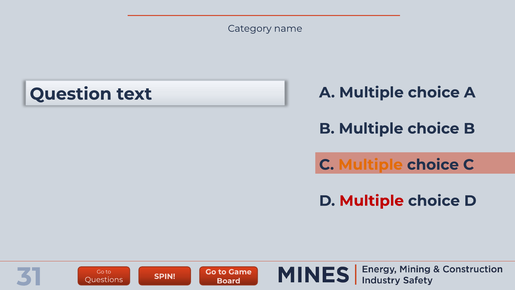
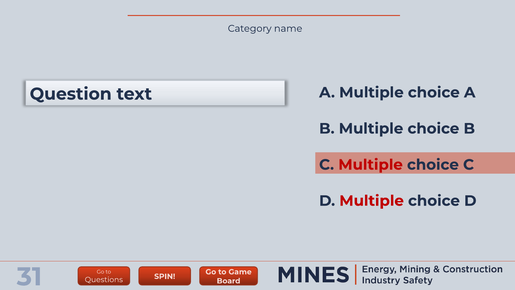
Multiple at (371, 165) colour: orange -> red
